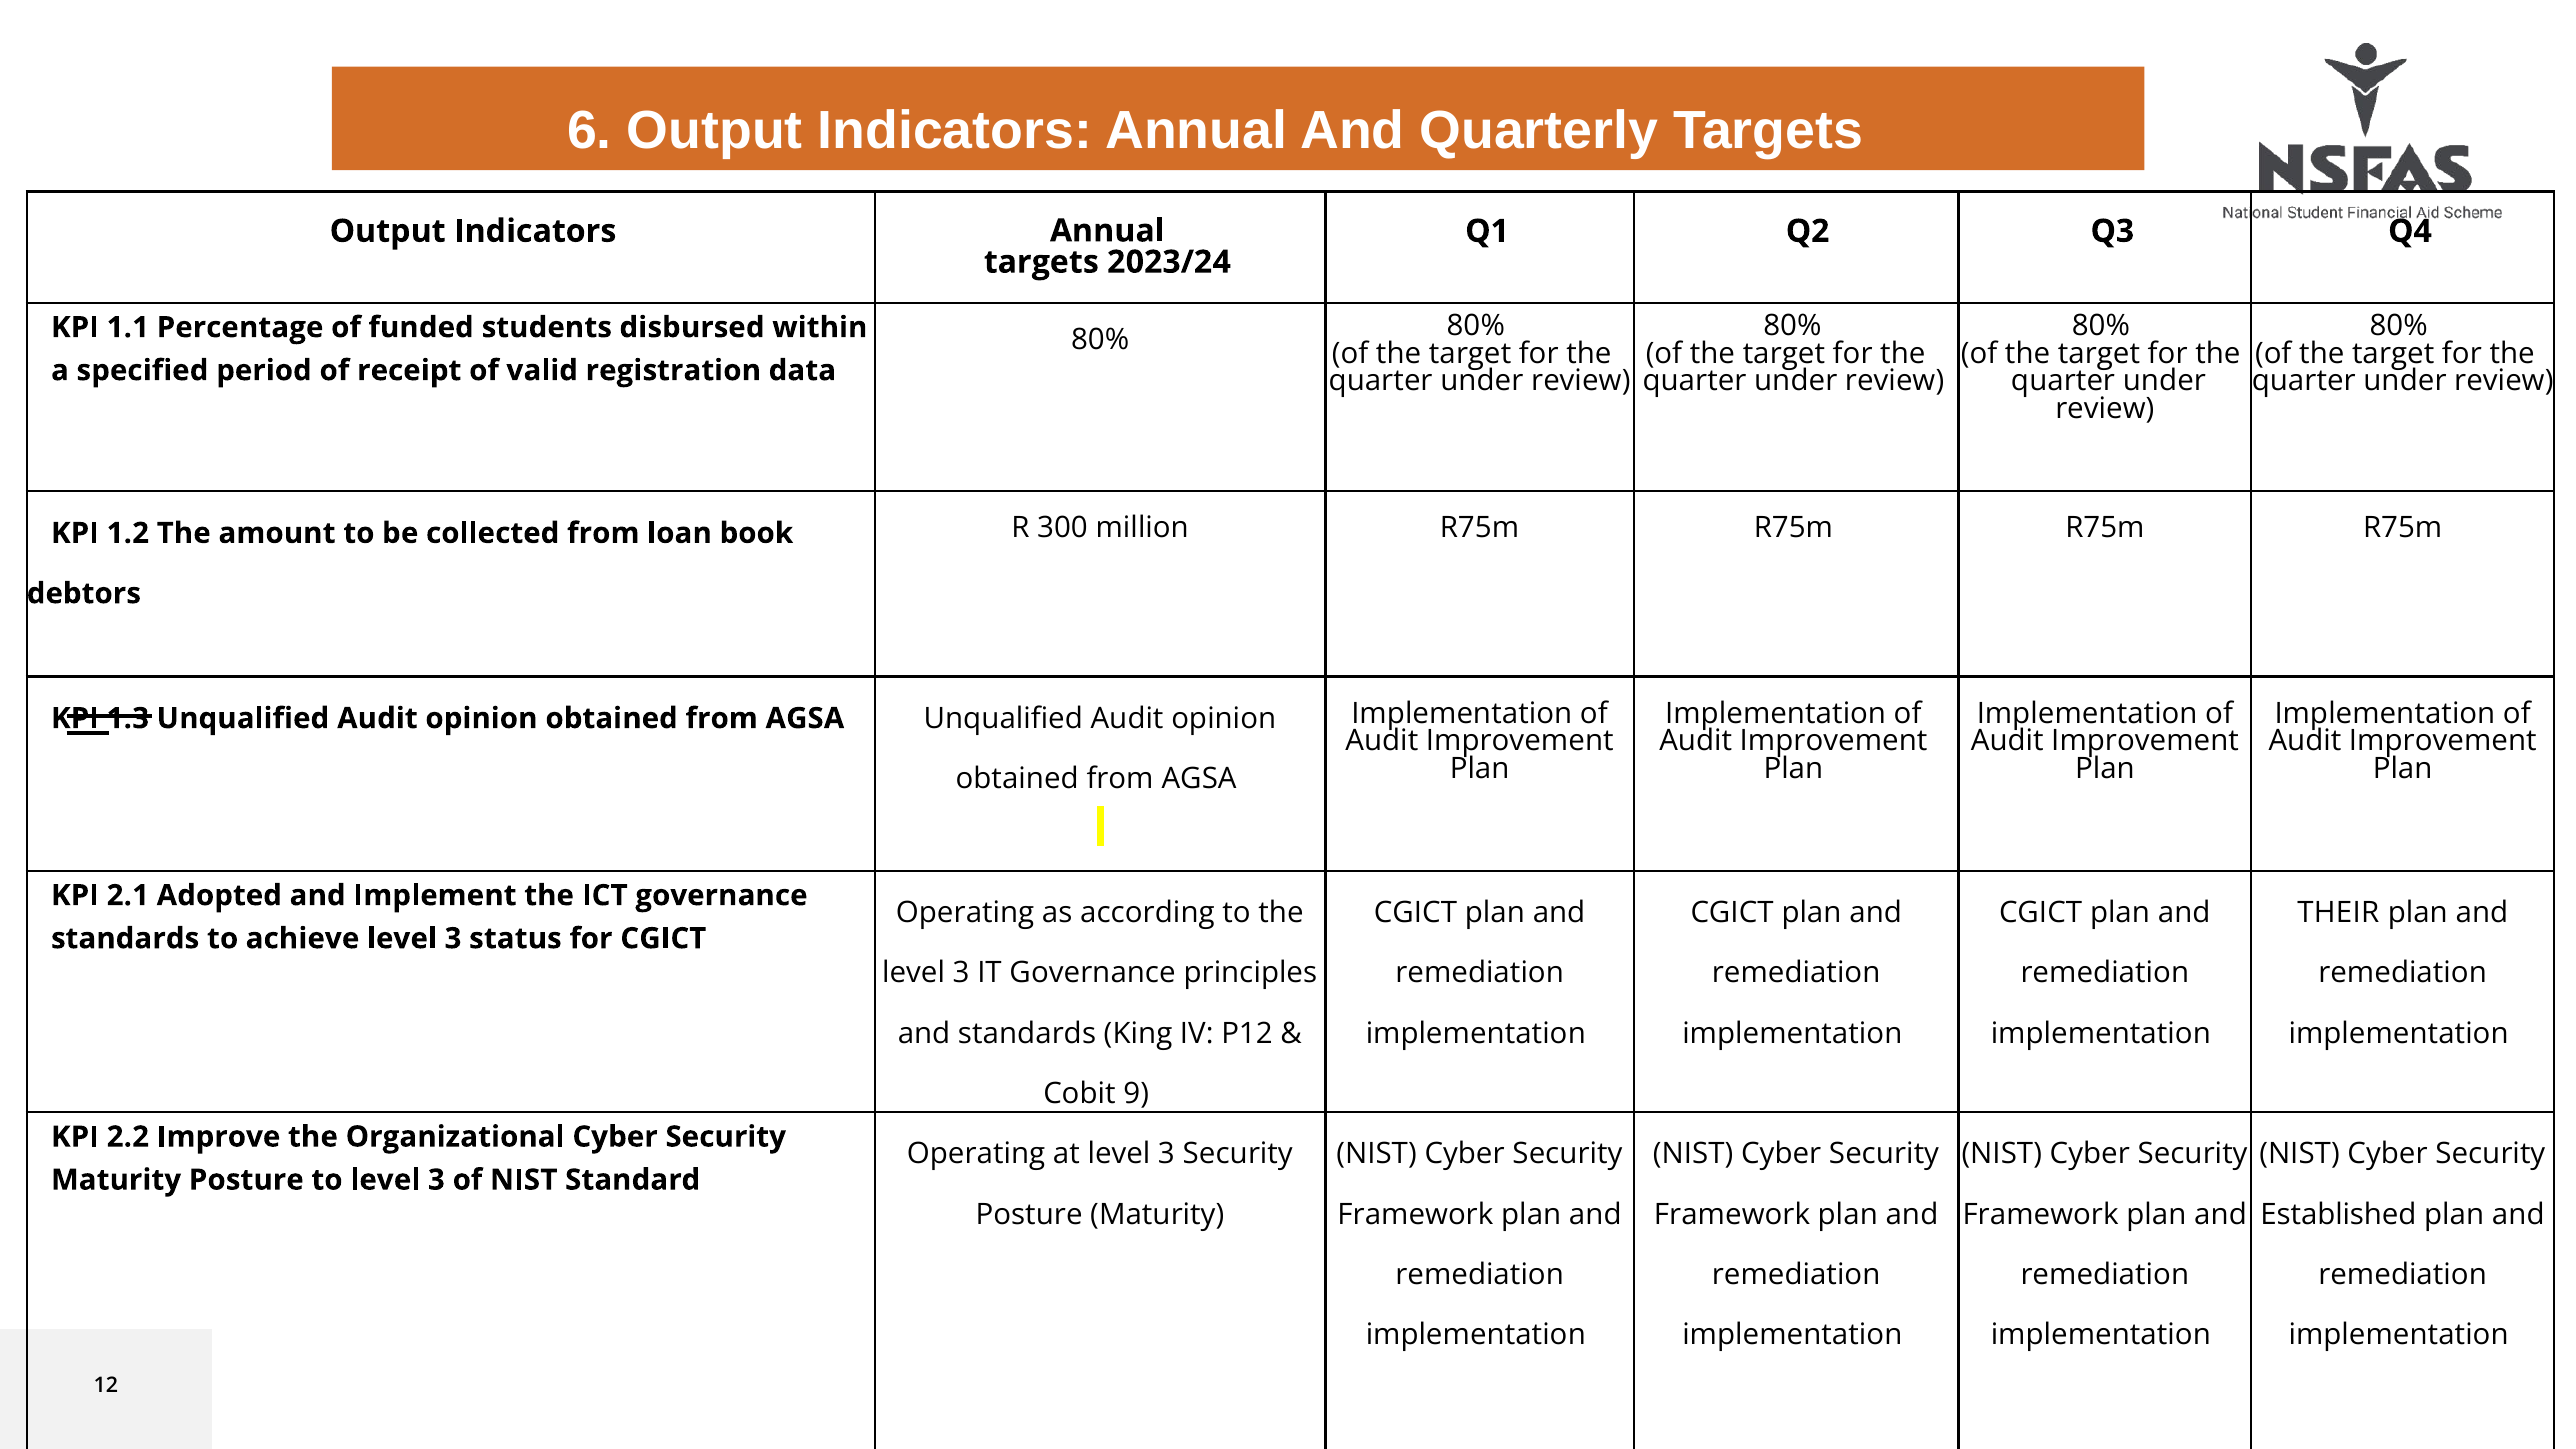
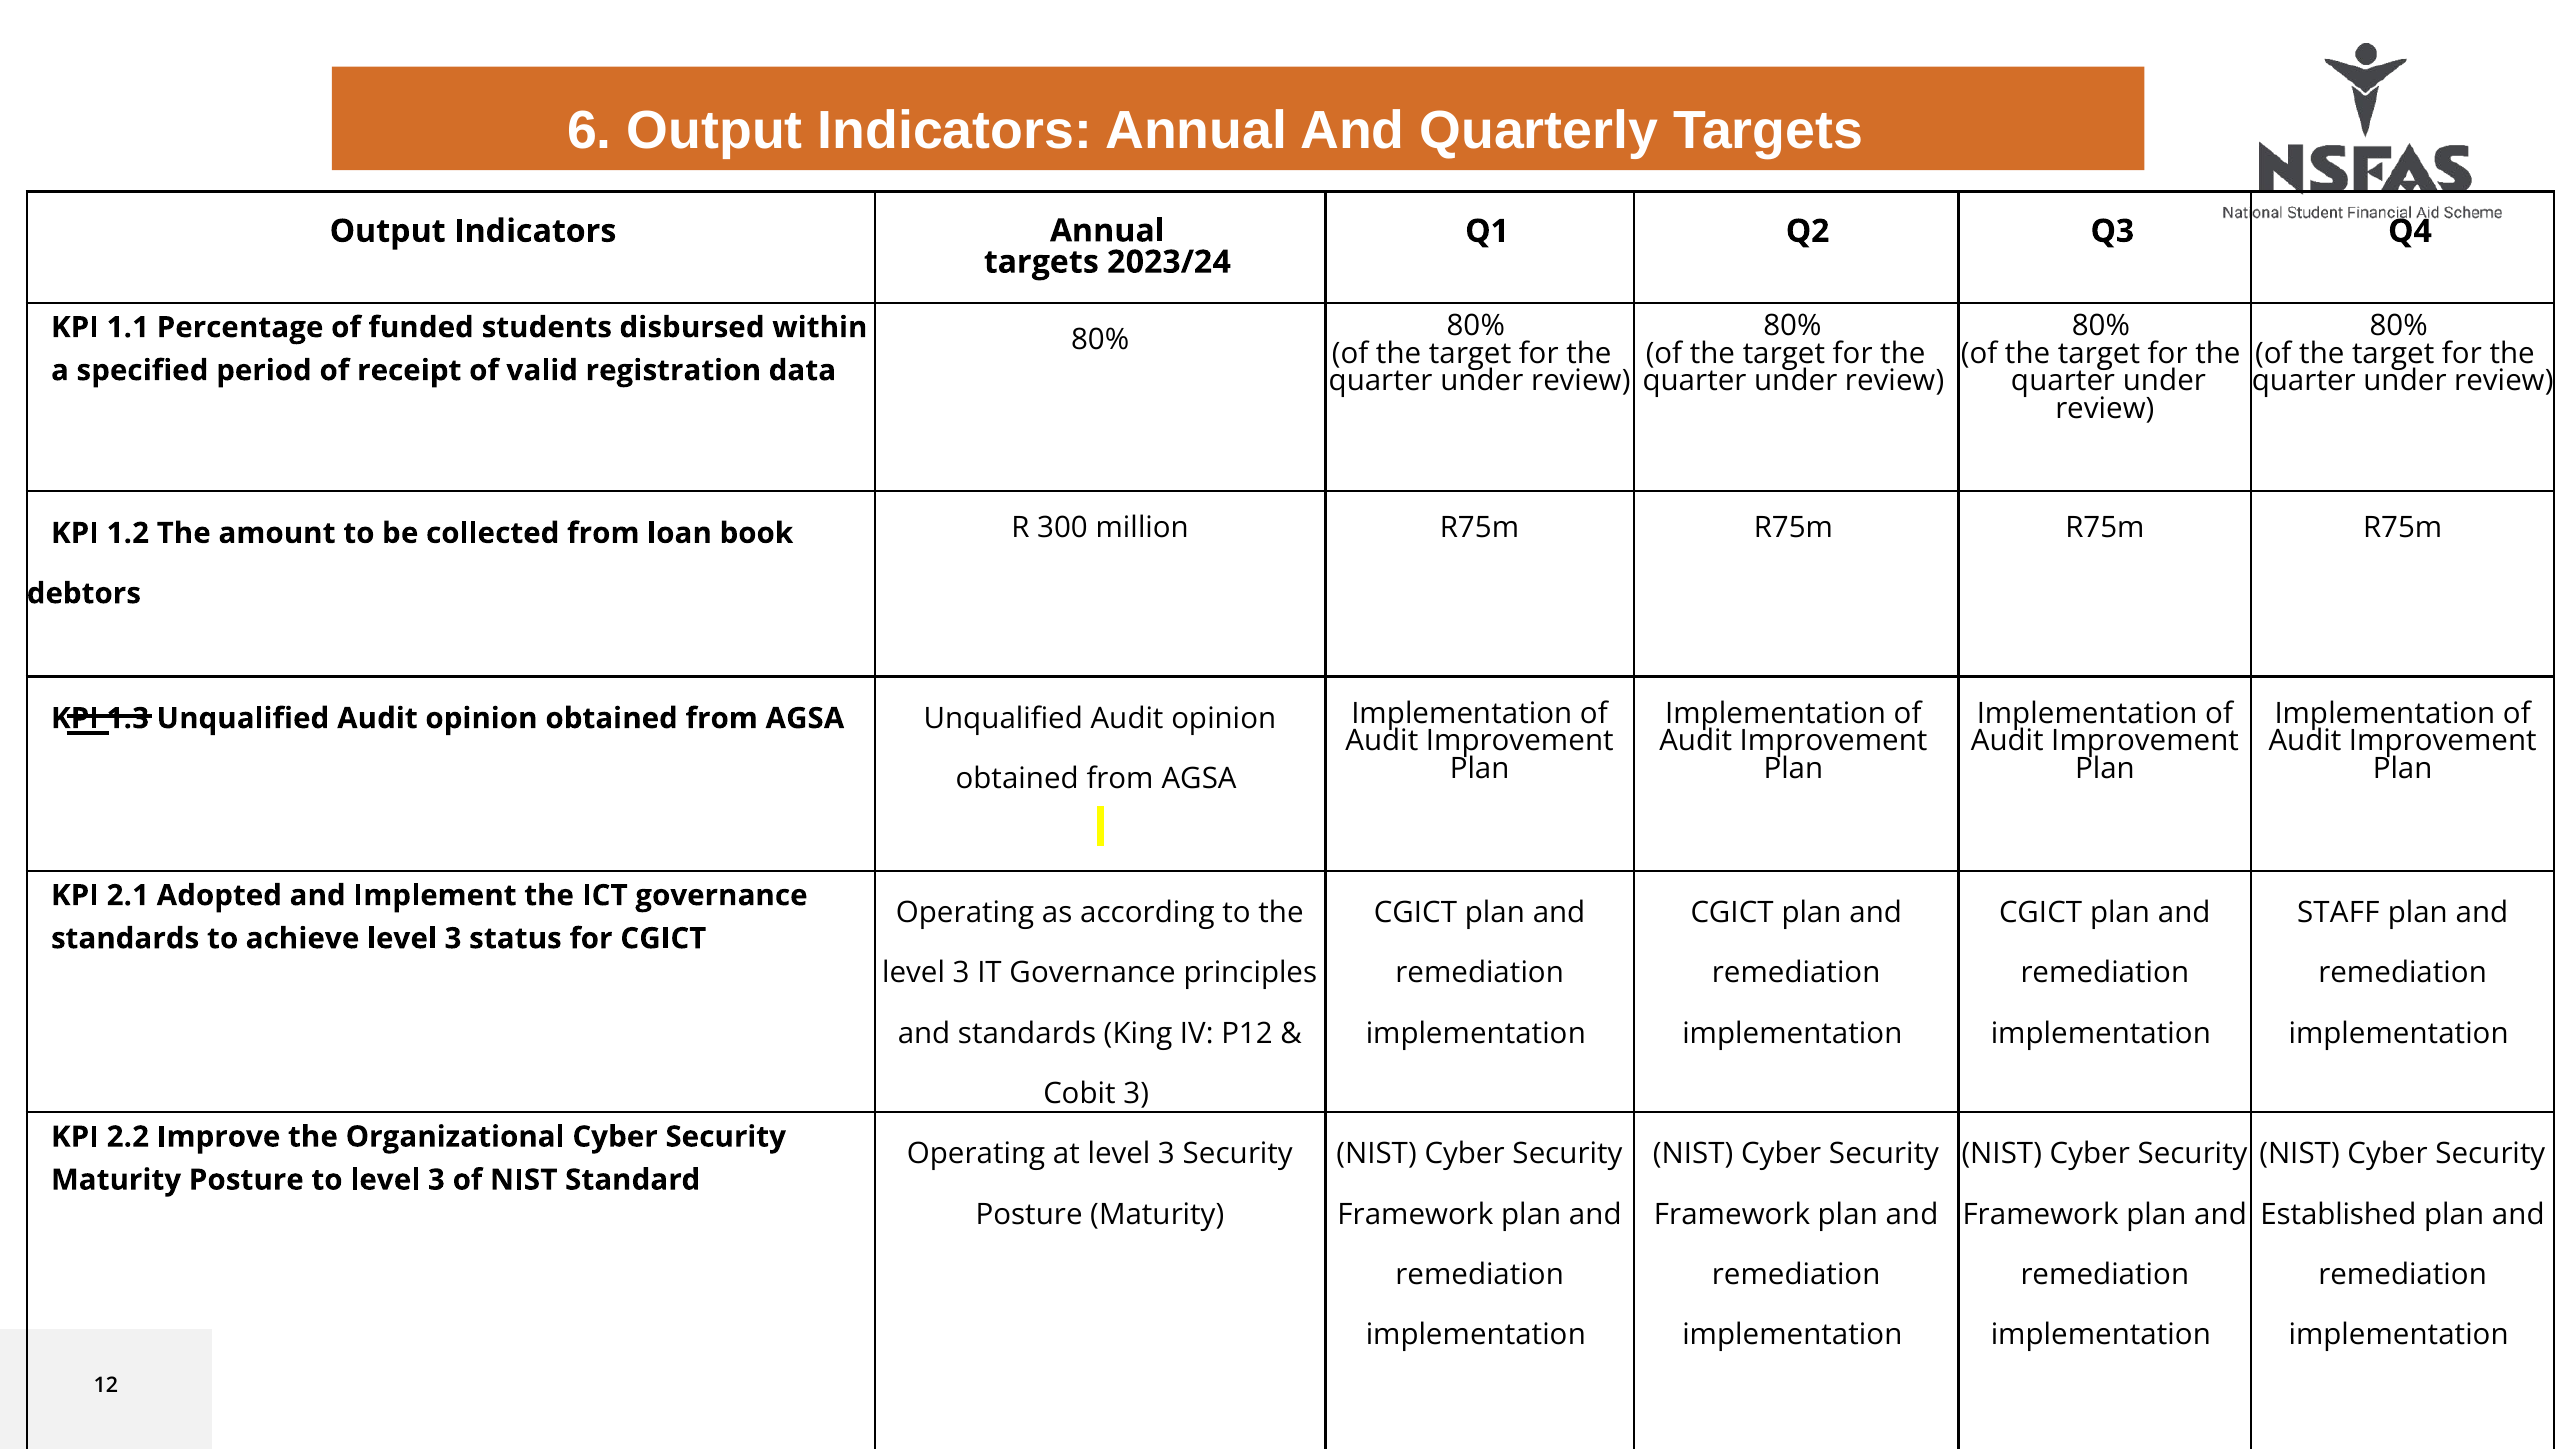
THEIR: THEIR -> STAFF
Cobit 9: 9 -> 3
